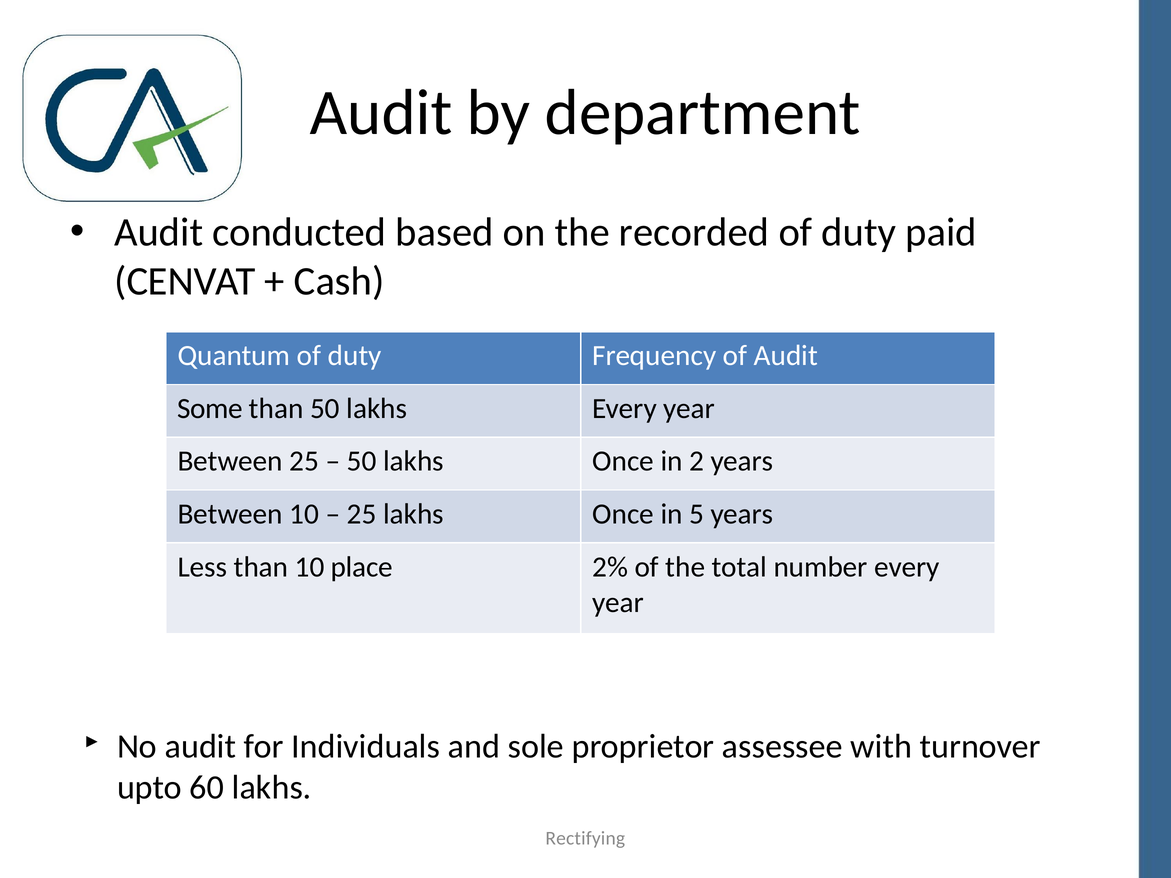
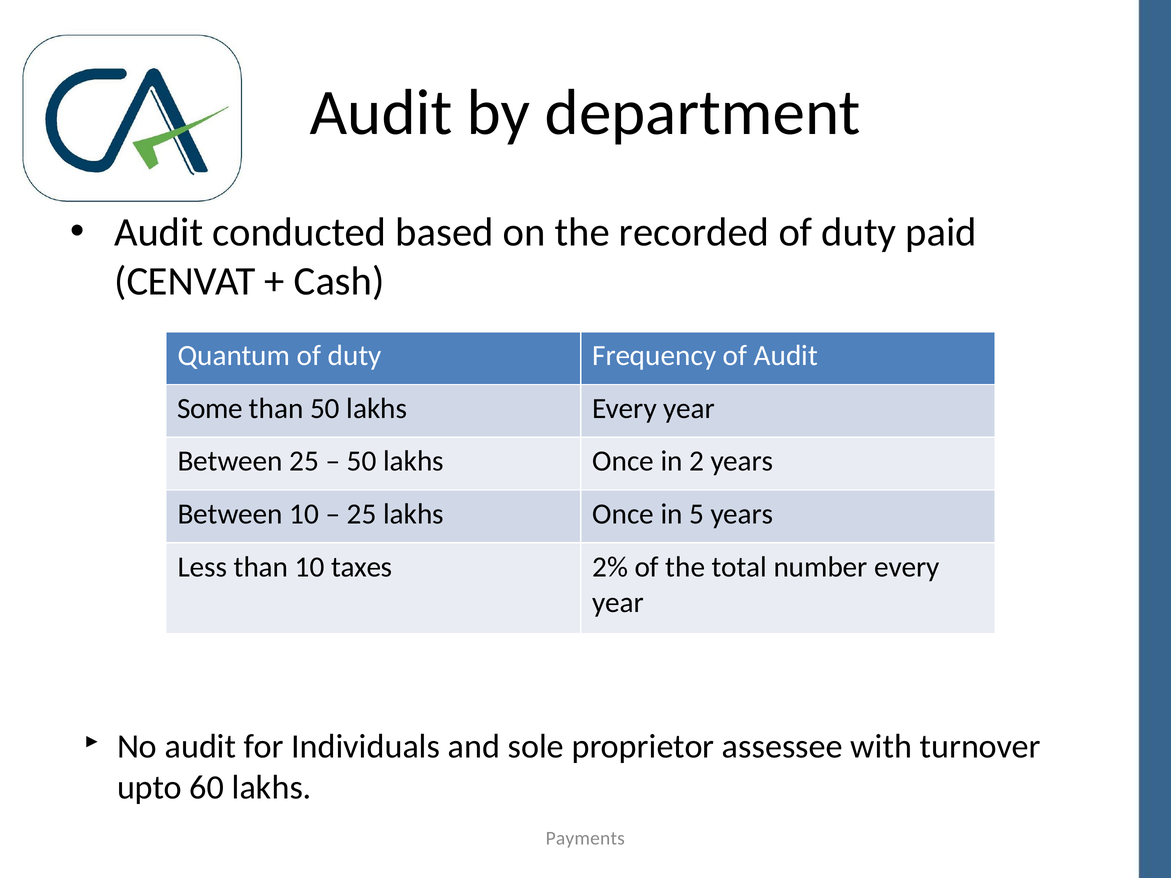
place: place -> taxes
Rectifying: Rectifying -> Payments
